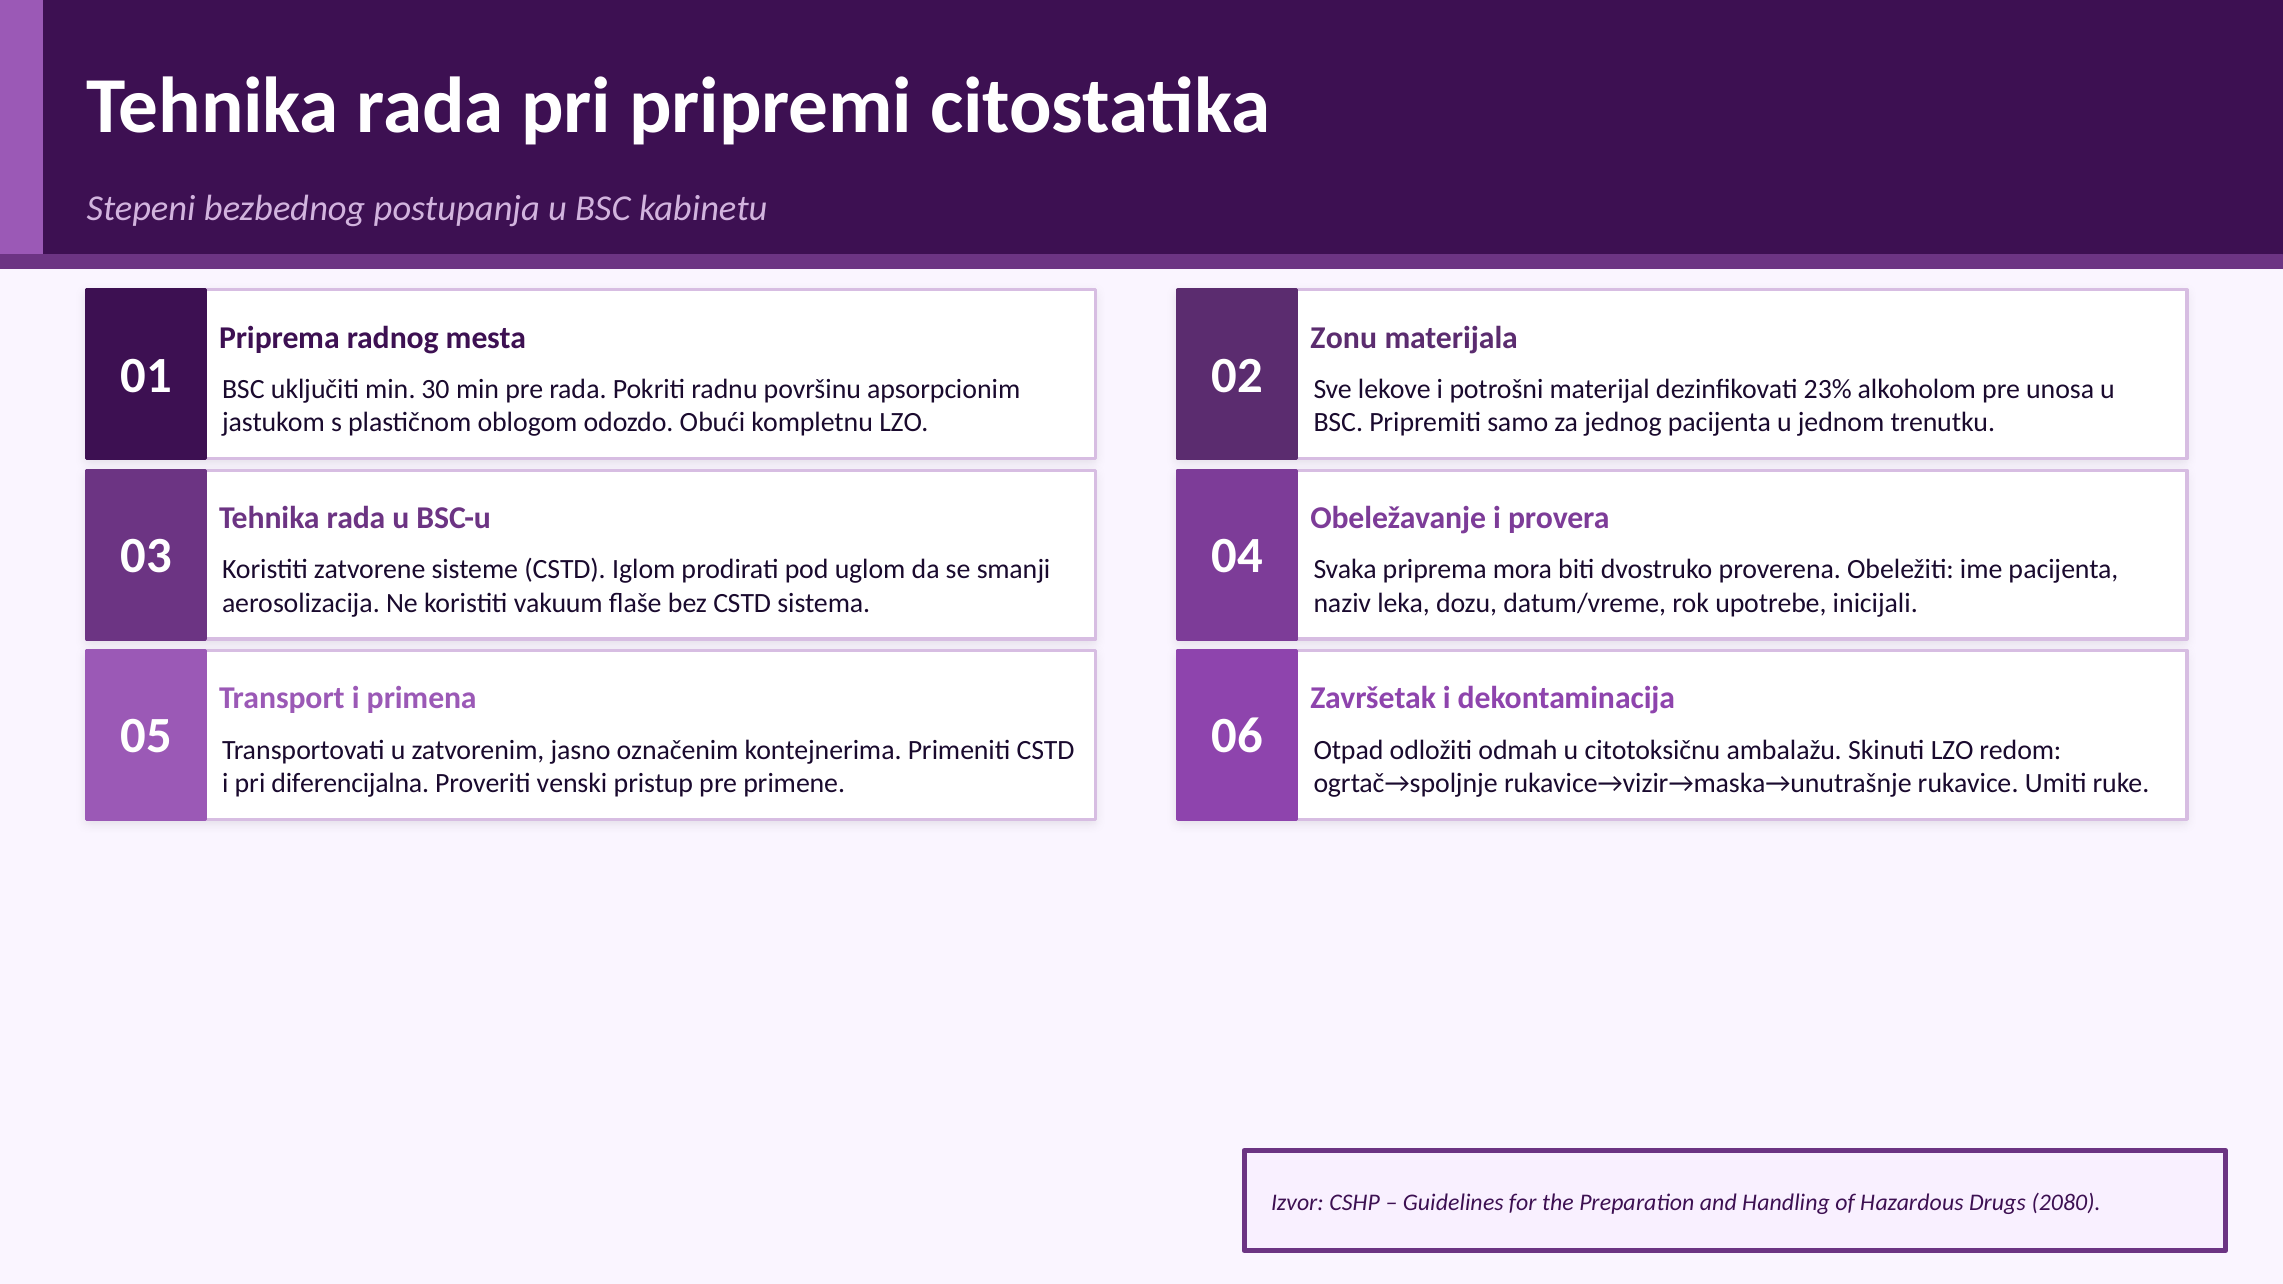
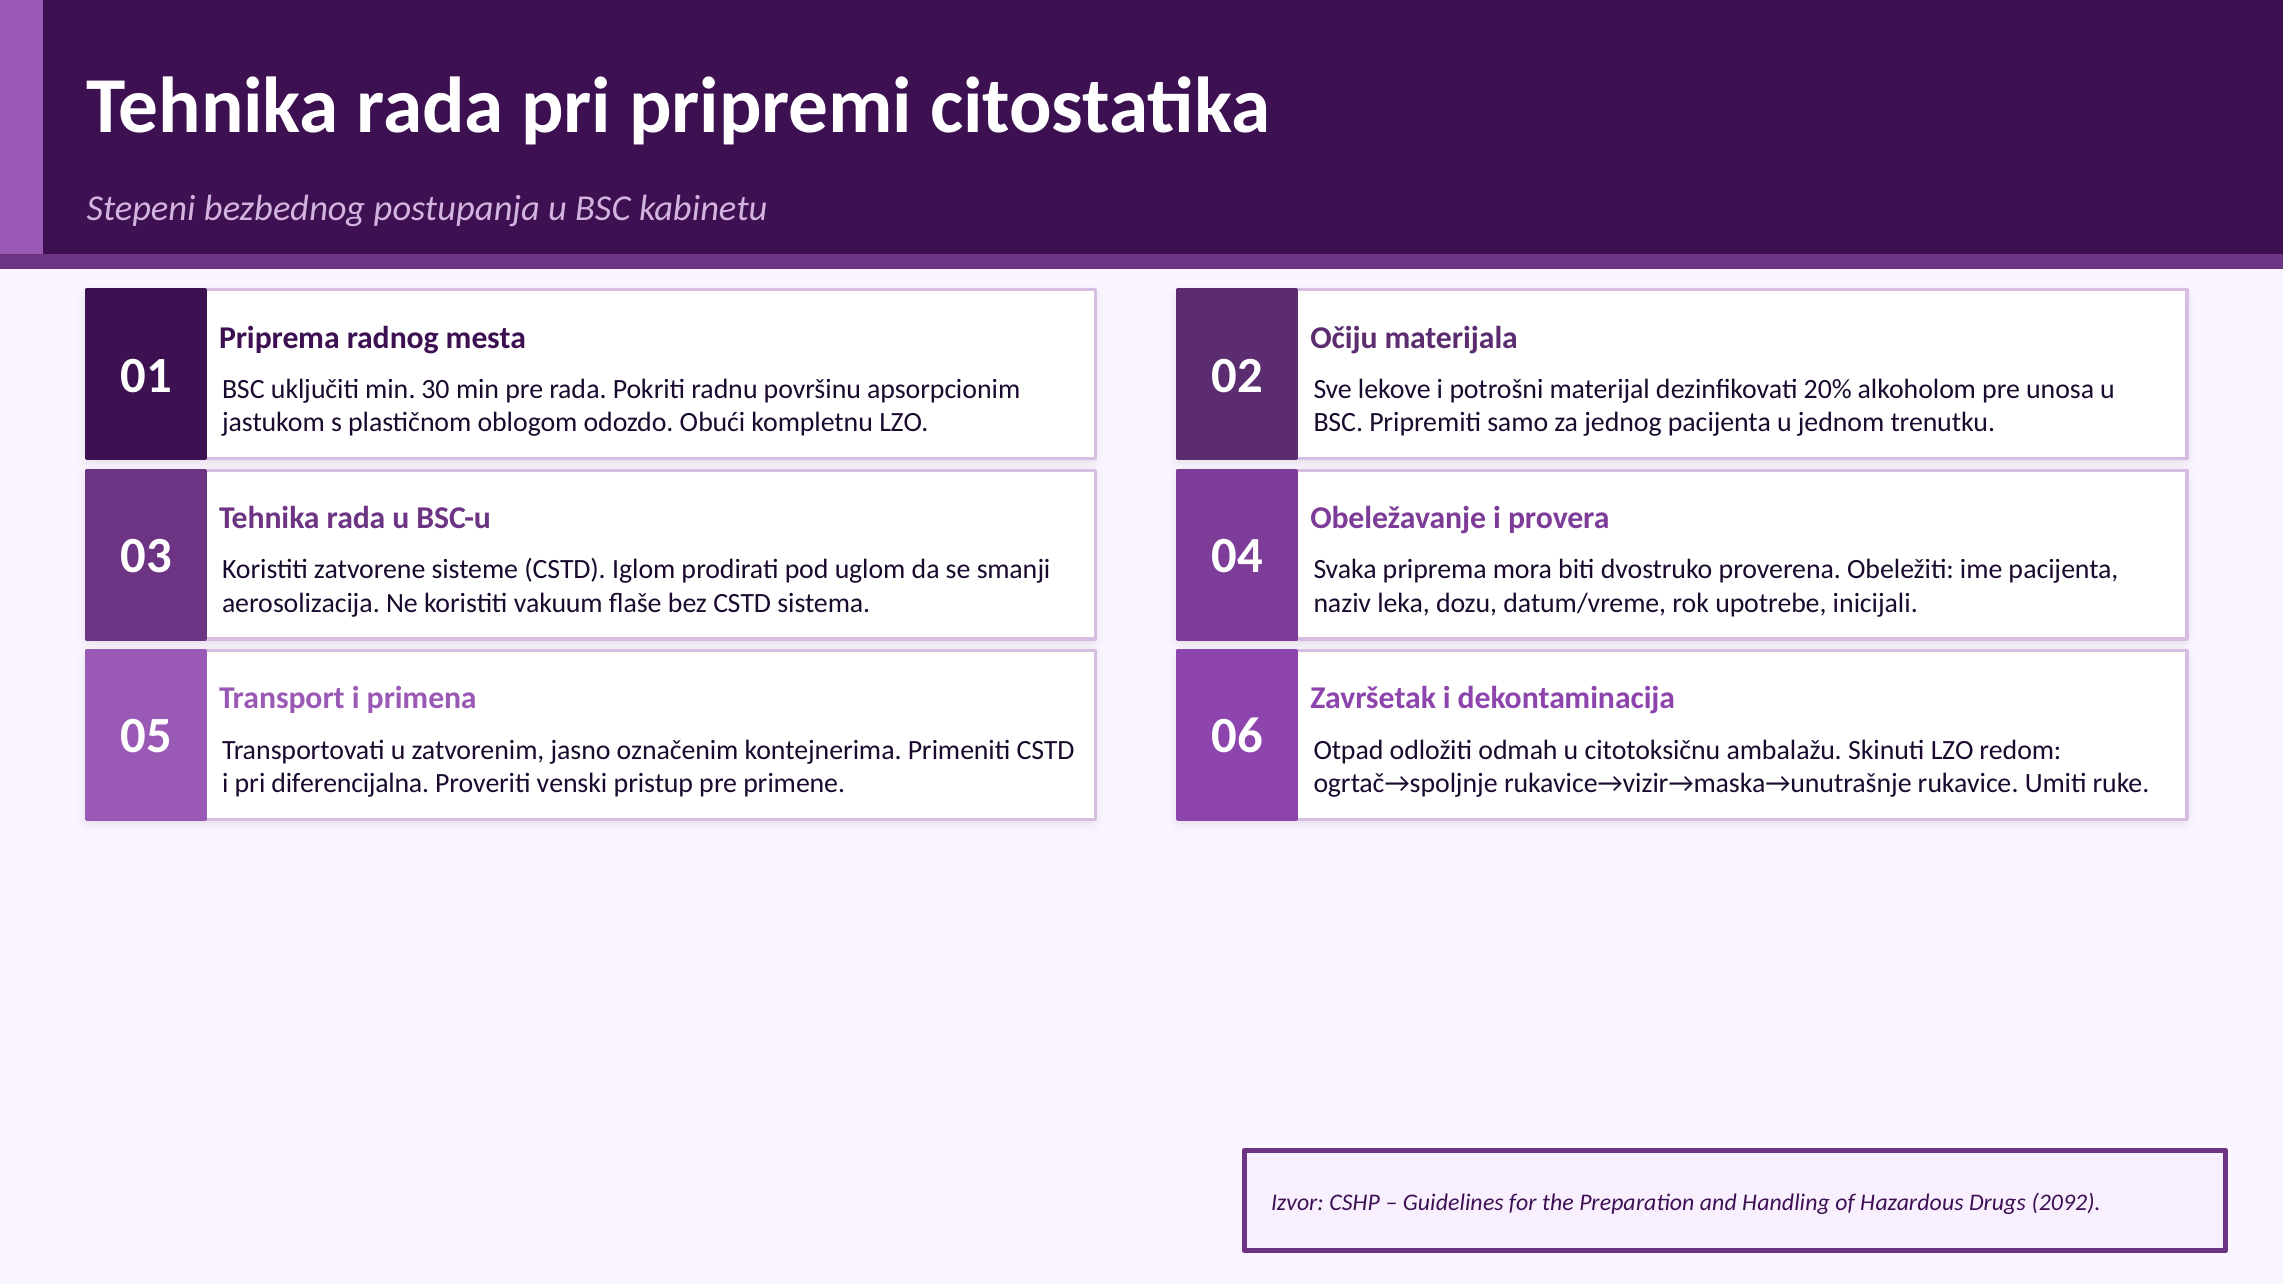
Zonu: Zonu -> Očiju
23%: 23% -> 20%
2080: 2080 -> 2092
